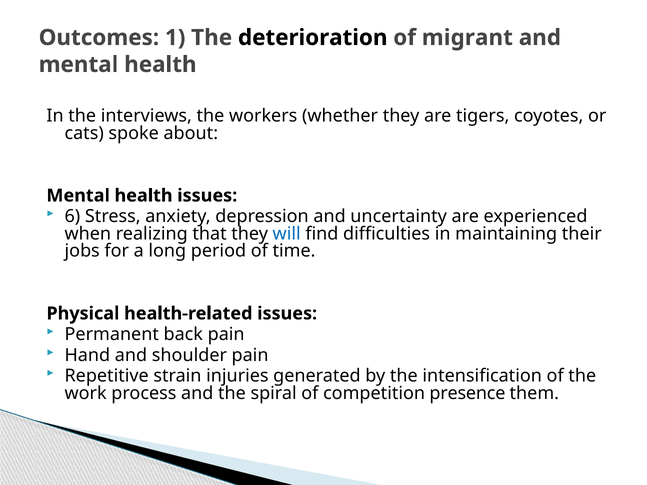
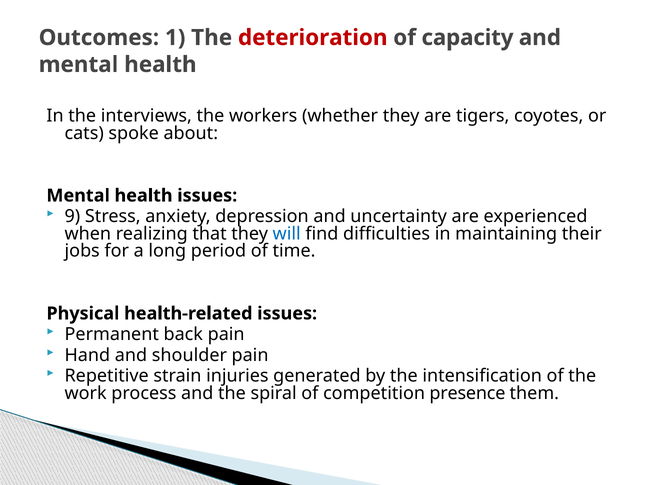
deterioration colour: black -> red
migrant: migrant -> capacity
6: 6 -> 9
